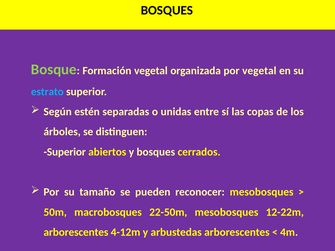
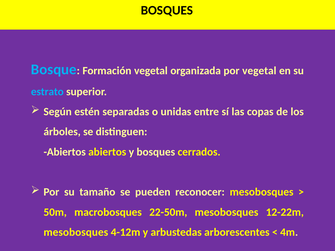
Bosque colour: light green -> light blue
Superior at (65, 152): Superior -> Abiertos
arborescentes at (76, 232): arborescentes -> mesobosques
